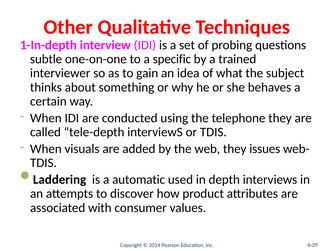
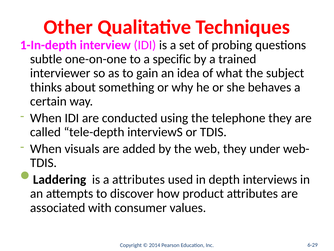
issues: issues -> under
a automatic: automatic -> attributes
